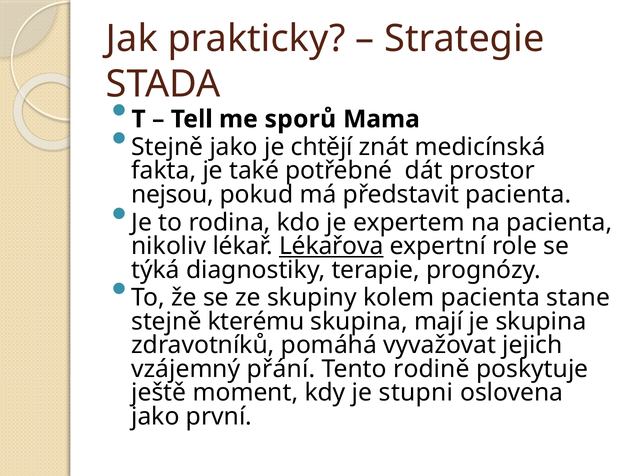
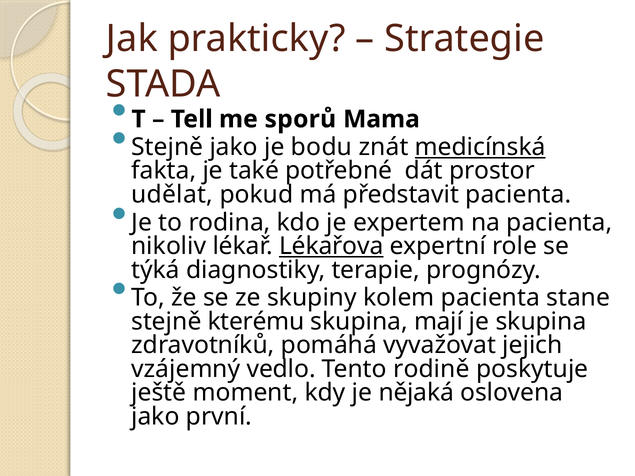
chtějí: chtějí -> bodu
medicínská underline: none -> present
nejsou: nejsou -> udělat
přání: přání -> vedlo
stupni: stupni -> nějaká
